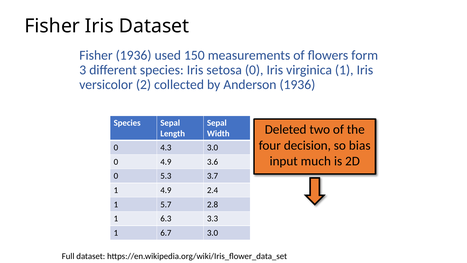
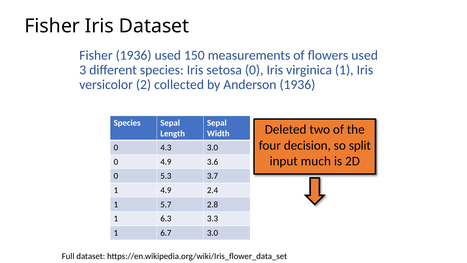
flowers form: form -> used
bias: bias -> split
